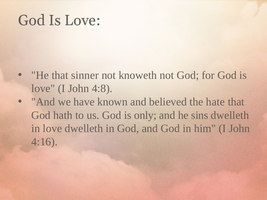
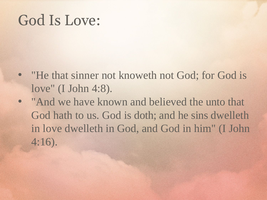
hate: hate -> unto
only: only -> doth
